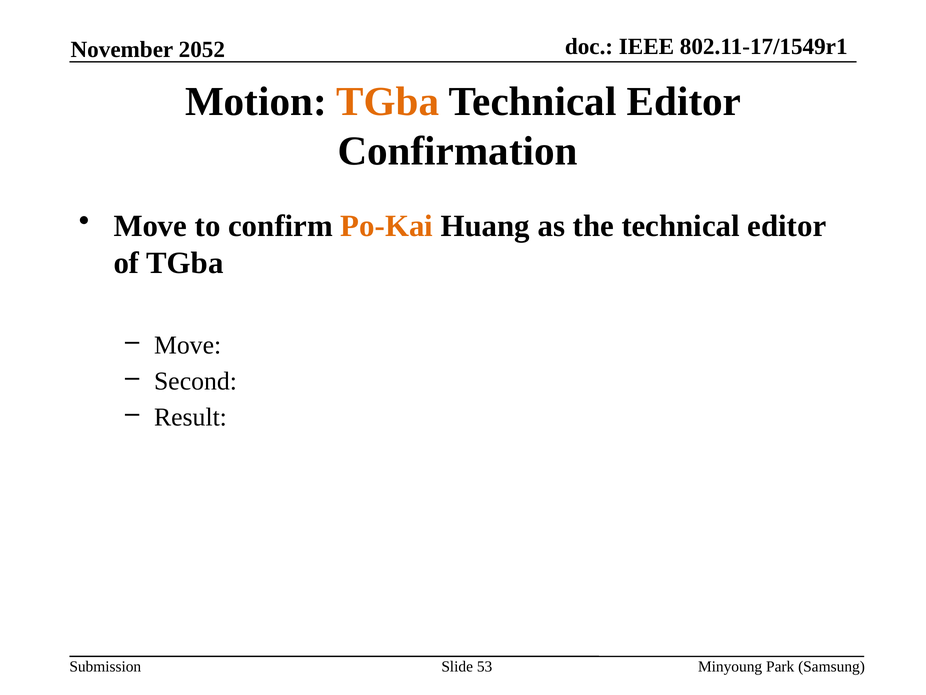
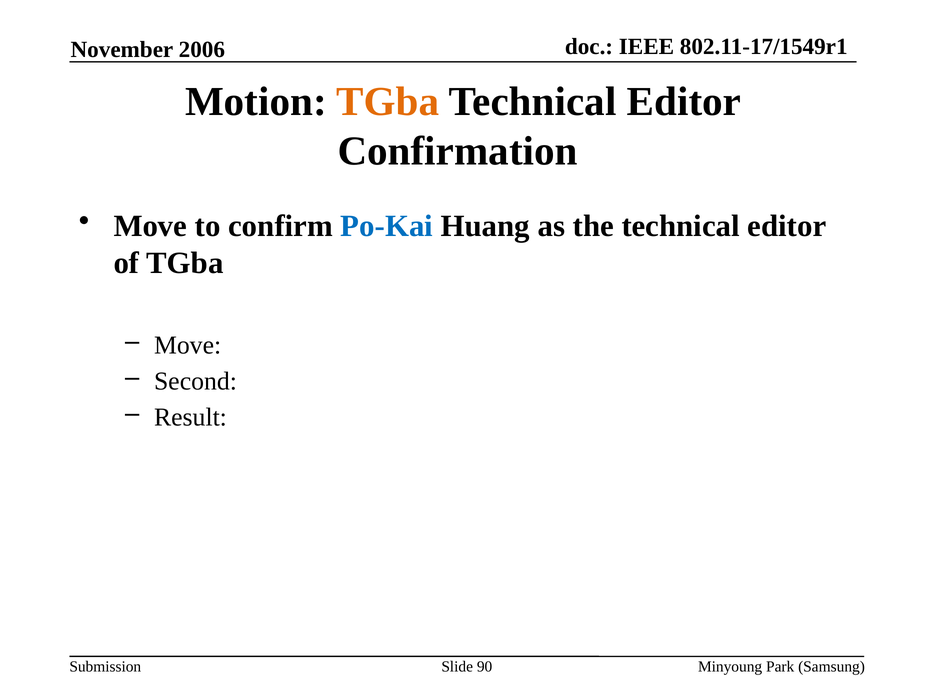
2052: 2052 -> 2006
Po-Kai colour: orange -> blue
53: 53 -> 90
